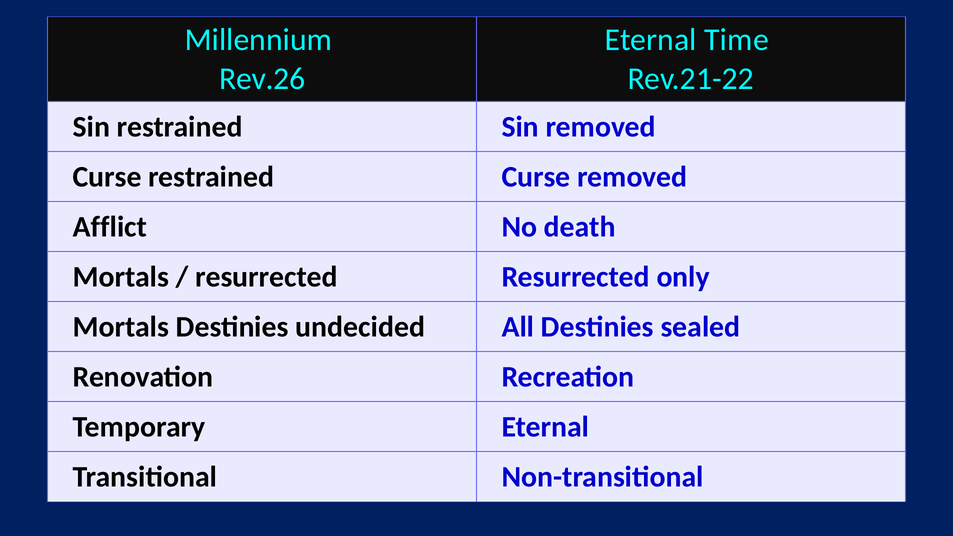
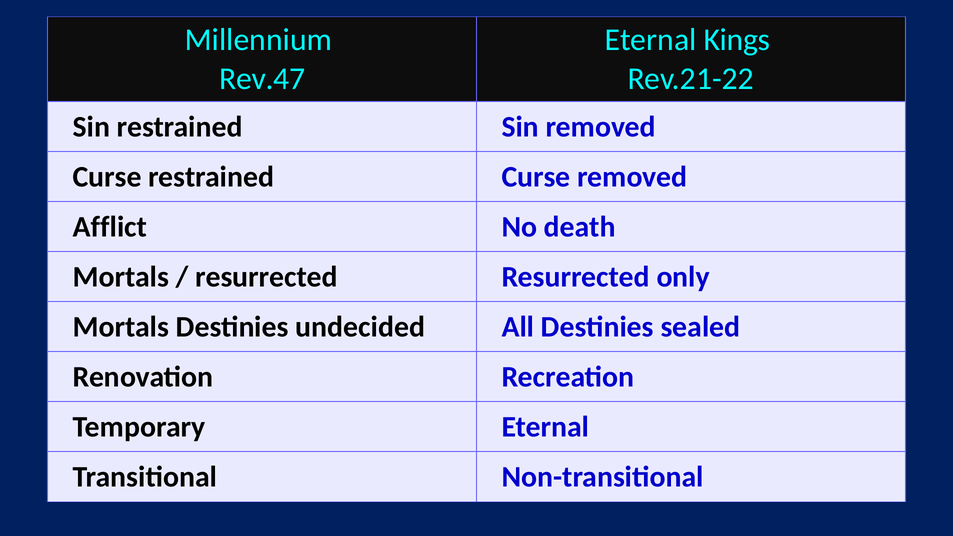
Time: Time -> Kings
Rev.26: Rev.26 -> Rev.47
